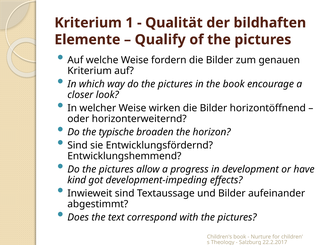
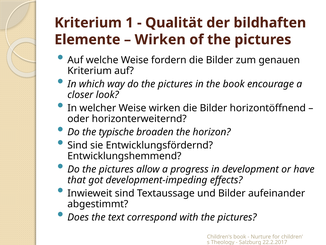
Qualify at (160, 40): Qualify -> Wirken
kind: kind -> that
